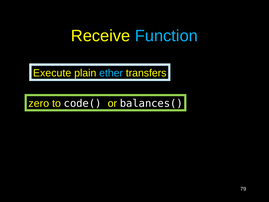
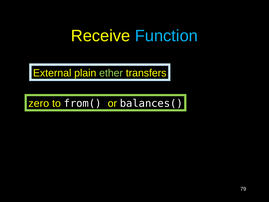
Execute: Execute -> External
ether colour: light blue -> light green
code(: code( -> from(
